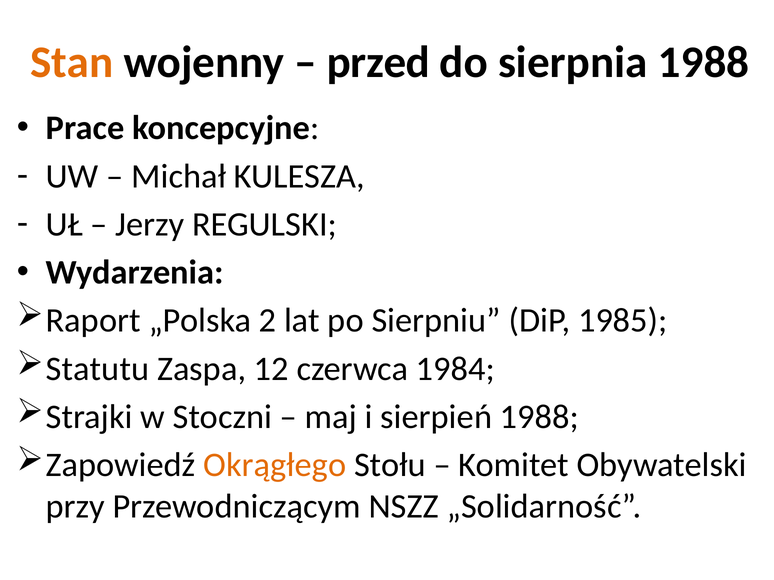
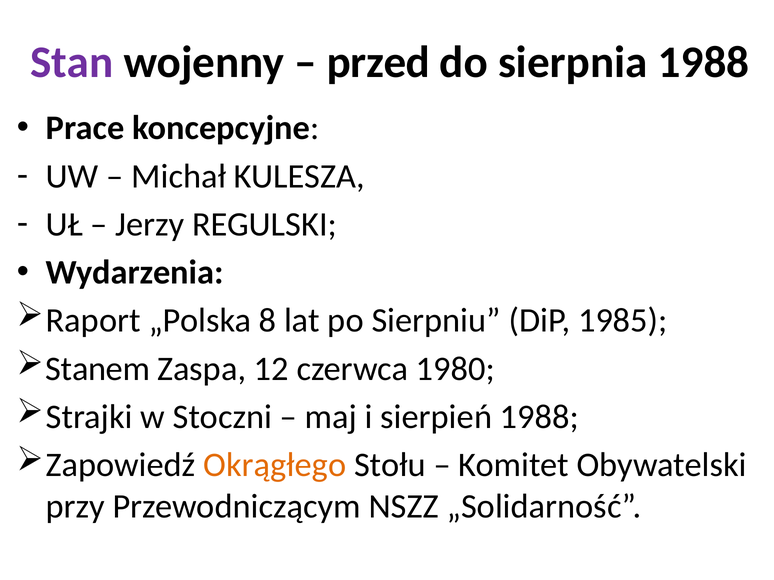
Stan colour: orange -> purple
2: 2 -> 8
Statutu: Statutu -> Stanem
1984: 1984 -> 1980
